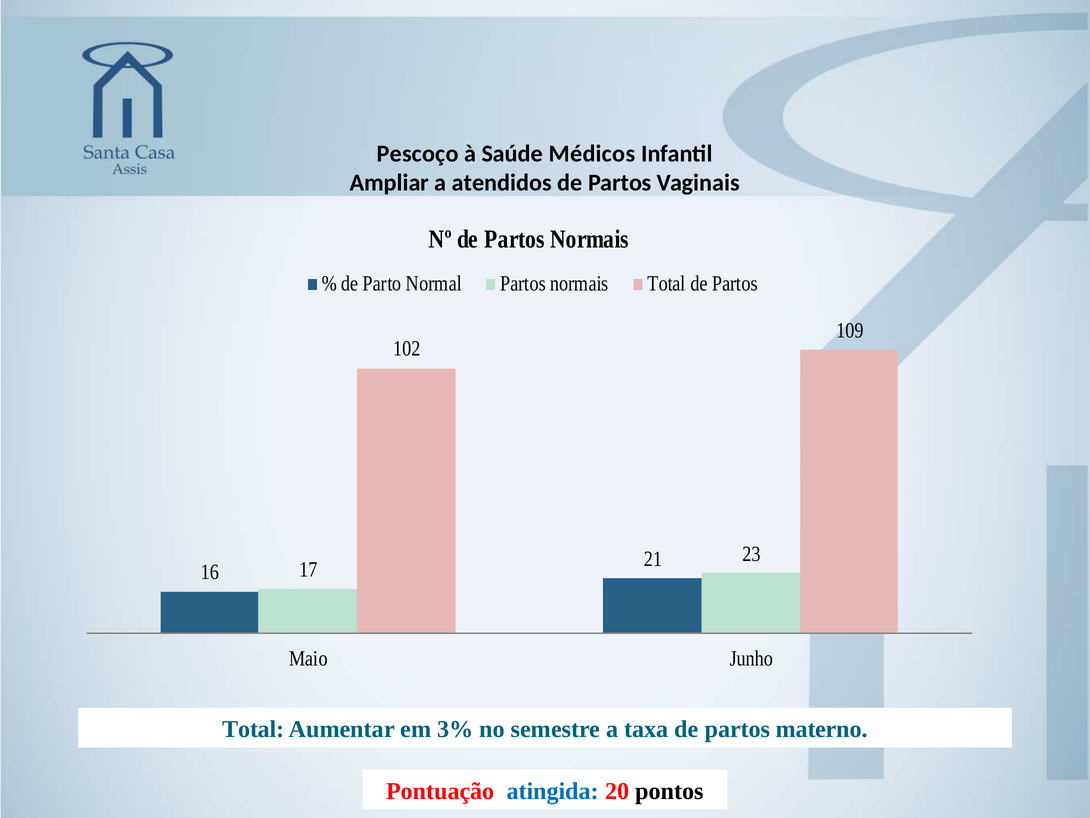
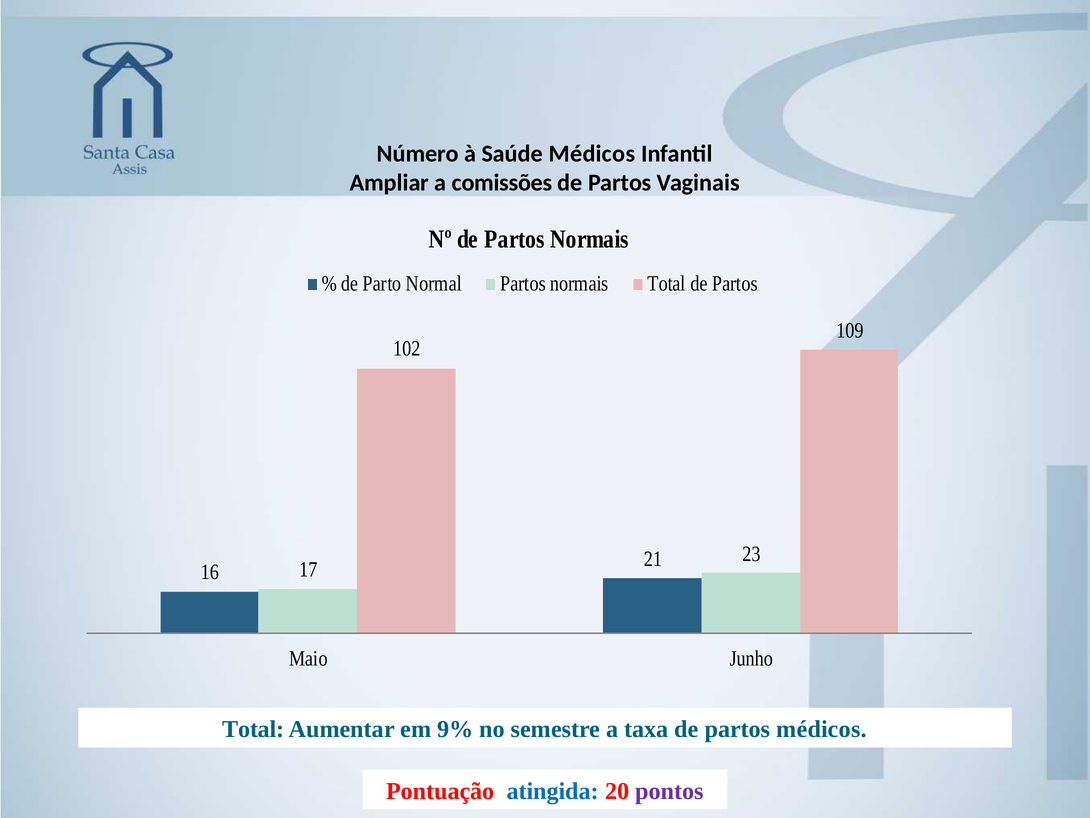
Pescoço: Pescoço -> Número
atendidos: atendidos -> comissões
3%: 3% -> 9%
partos materno: materno -> médicos
pontos colour: black -> purple
